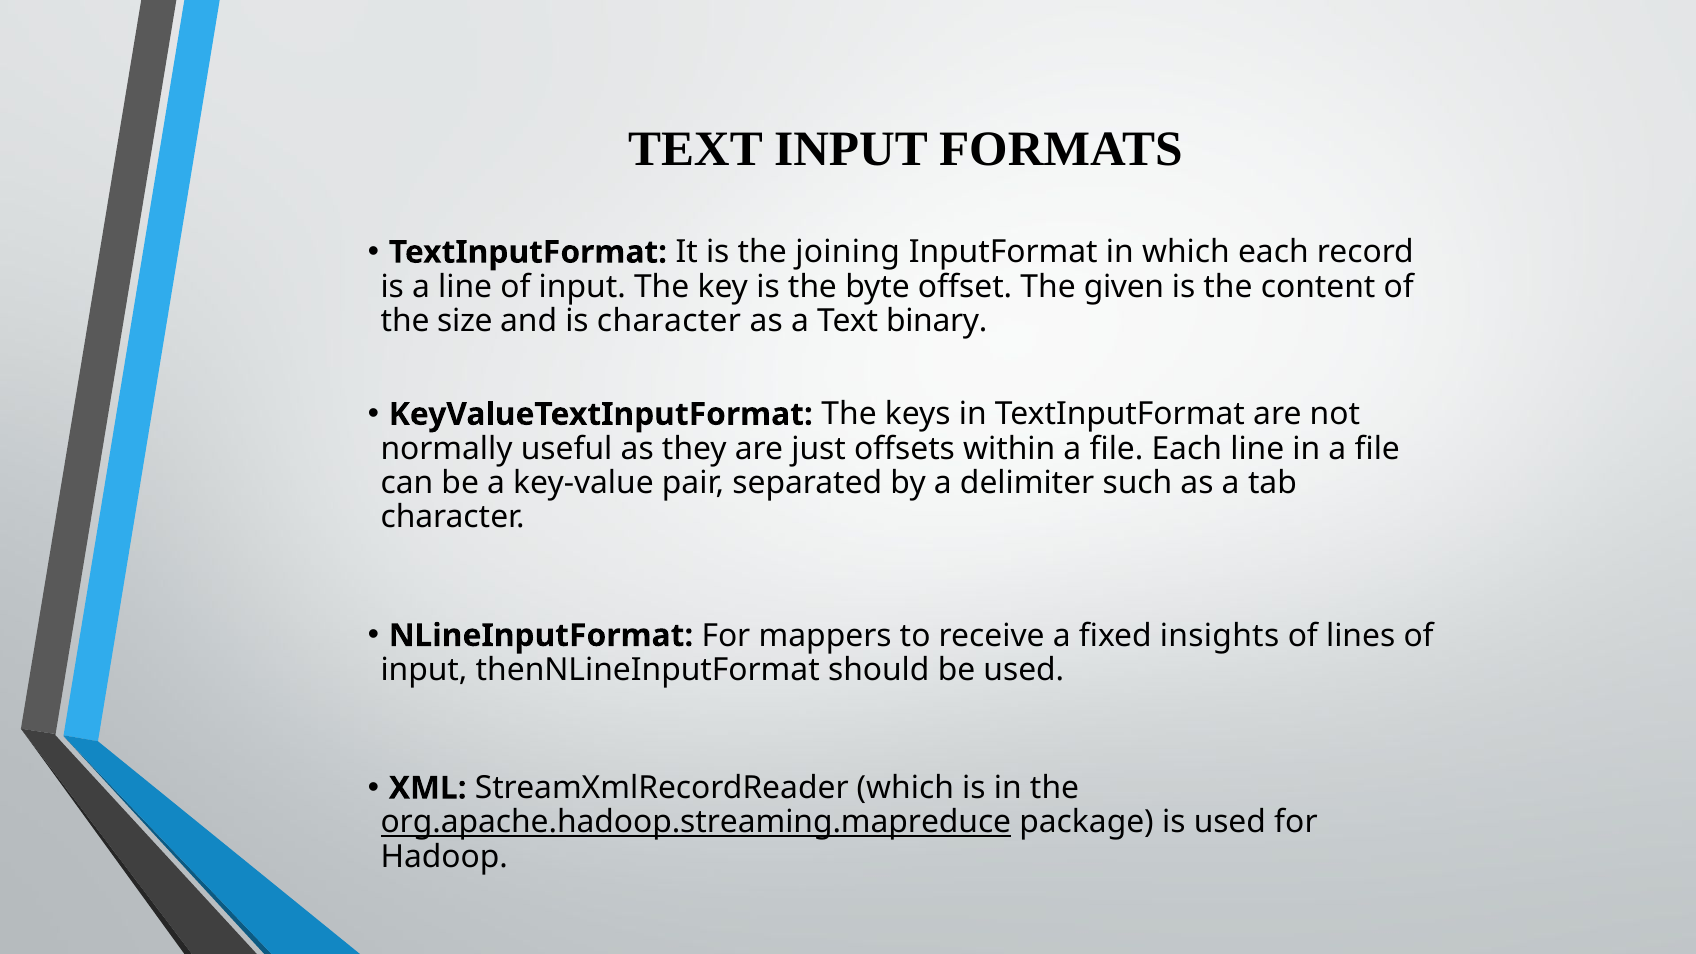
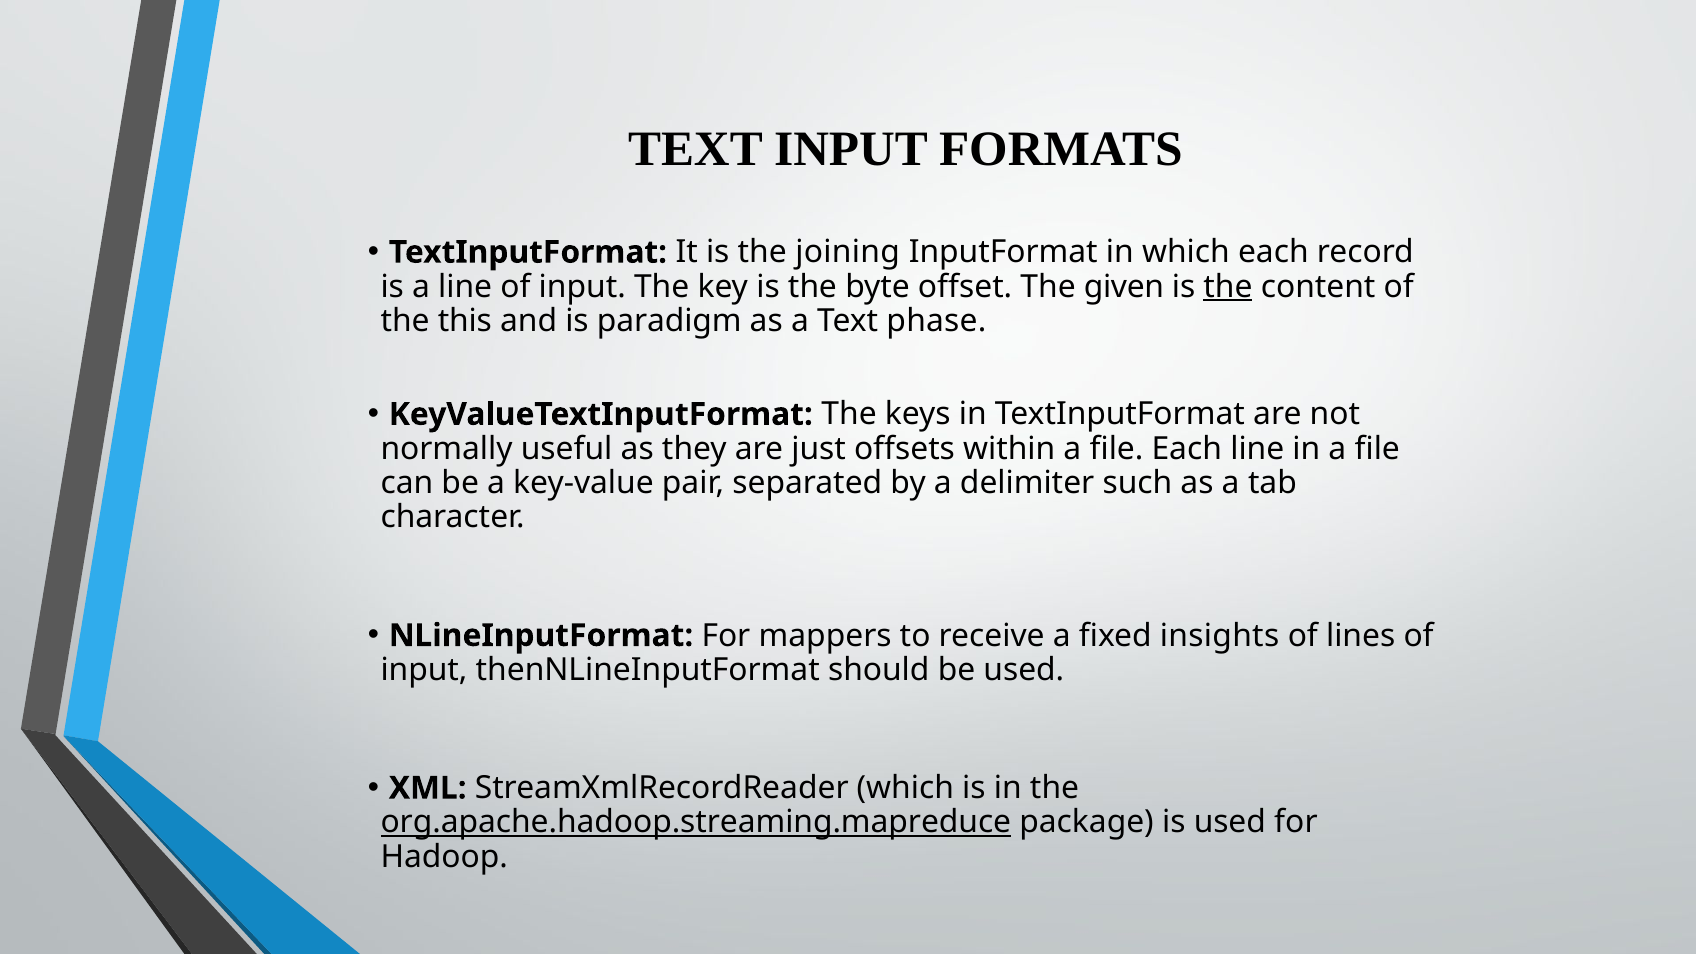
the at (1228, 287) underline: none -> present
size: size -> this
is character: character -> paradigm
binary: binary -> phase
